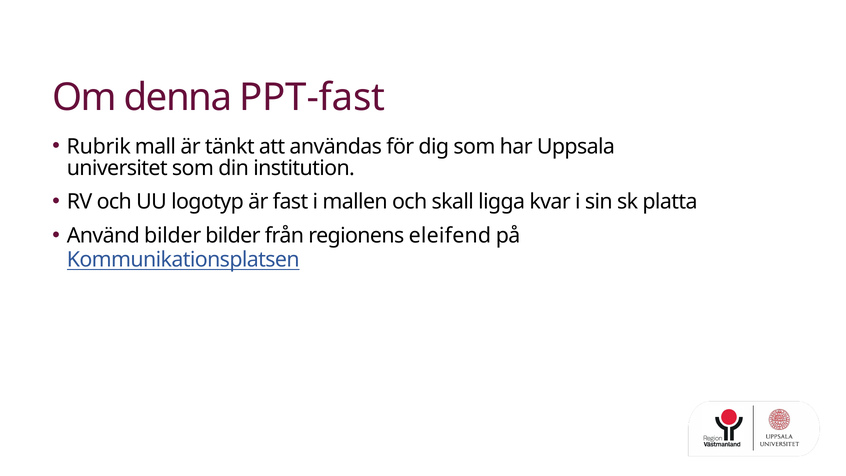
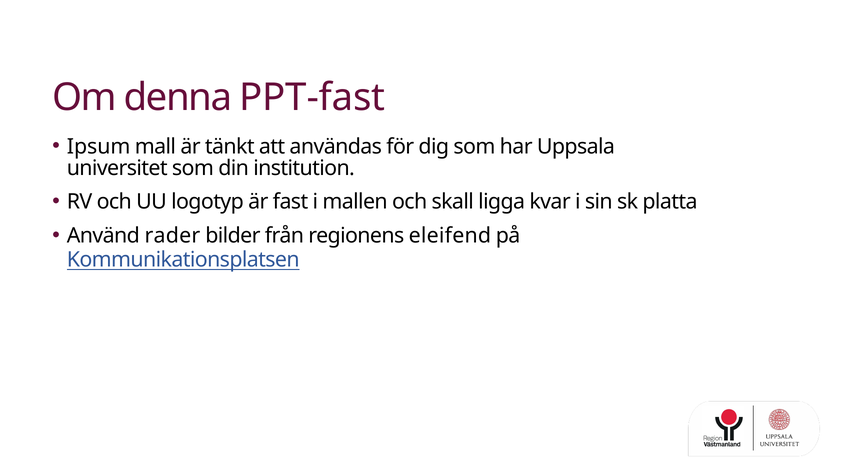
Rubrik: Rubrik -> Ipsum
Använd bilder: bilder -> rader
